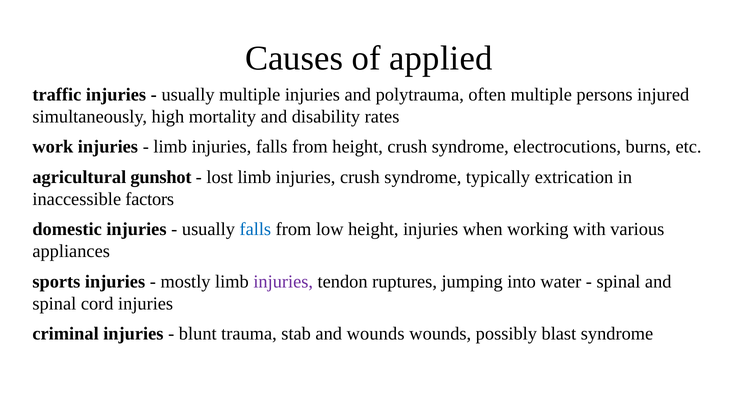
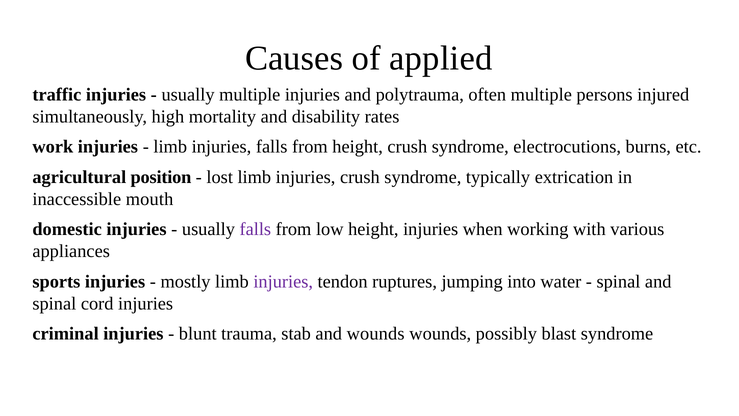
gunshot: gunshot -> position
factors: factors -> mouth
falls at (255, 229) colour: blue -> purple
